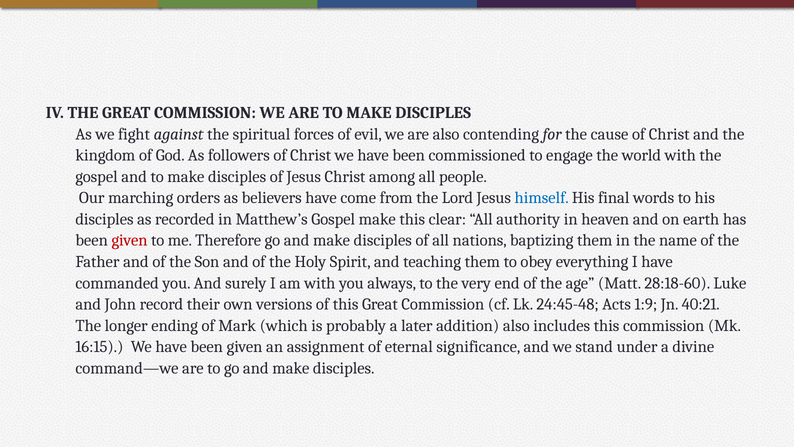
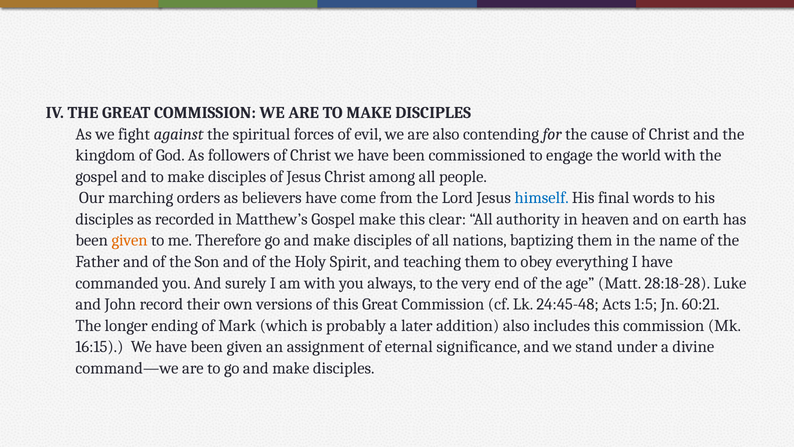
given at (130, 240) colour: red -> orange
28:18-60: 28:18-60 -> 28:18-28
1:9: 1:9 -> 1:5
40:21: 40:21 -> 60:21
